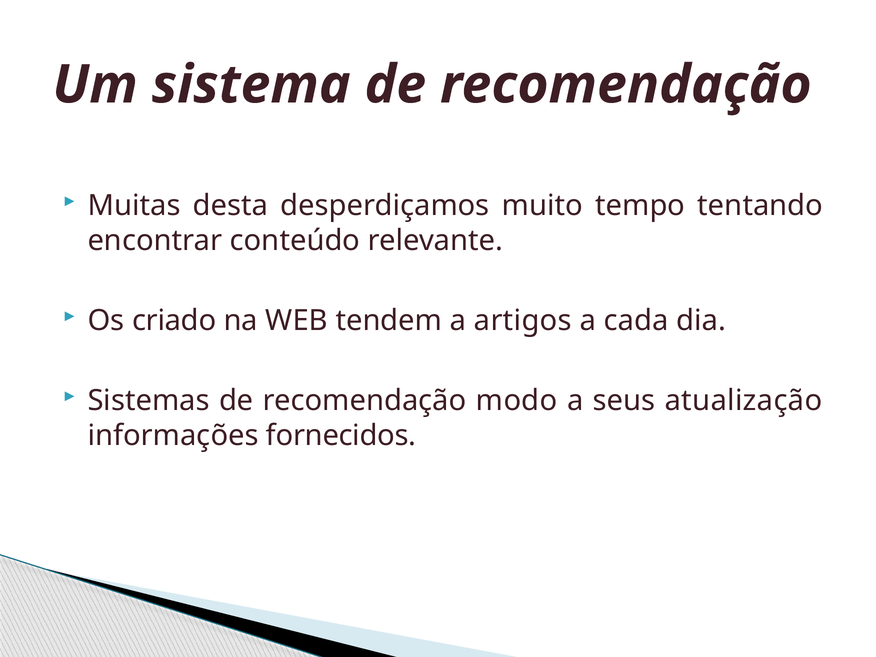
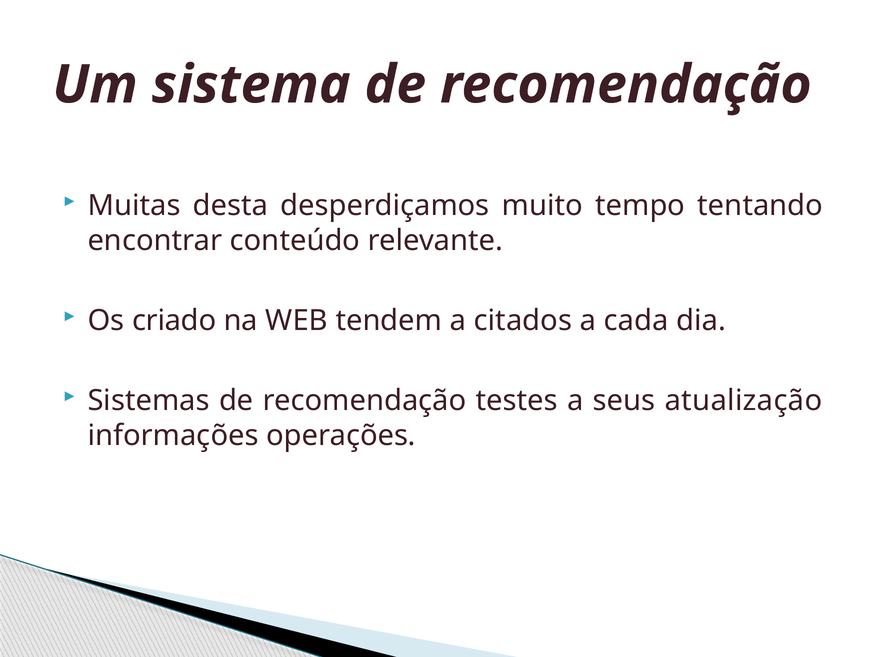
artigos: artigos -> citados
modo: modo -> testes
fornecidos: fornecidos -> operações
